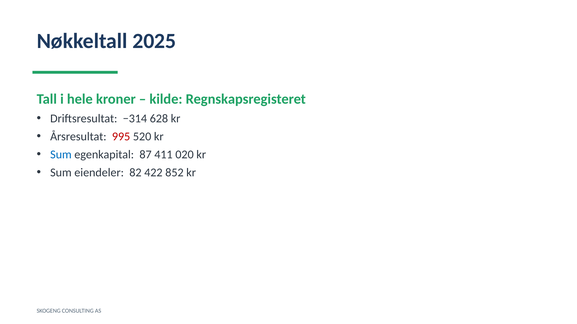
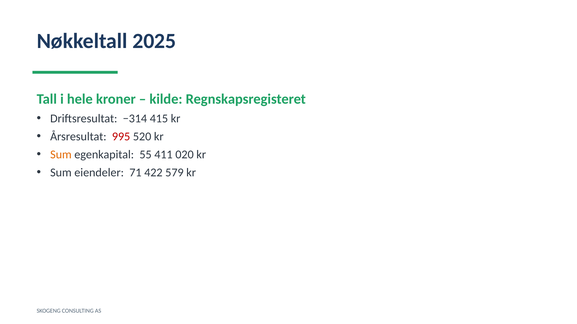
628: 628 -> 415
Sum at (61, 155) colour: blue -> orange
87: 87 -> 55
82: 82 -> 71
852: 852 -> 579
